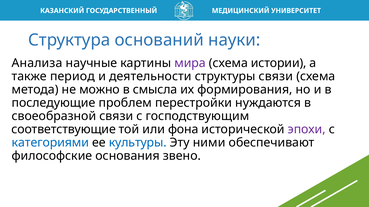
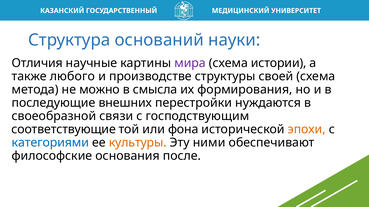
Анализа: Анализа -> Отличия
период: период -> любого
деятельности: деятельности -> производстве
структуры связи: связи -> своей
проблем: проблем -> внешних
эпохи colour: purple -> orange
культуры colour: blue -> orange
звено: звено -> после
